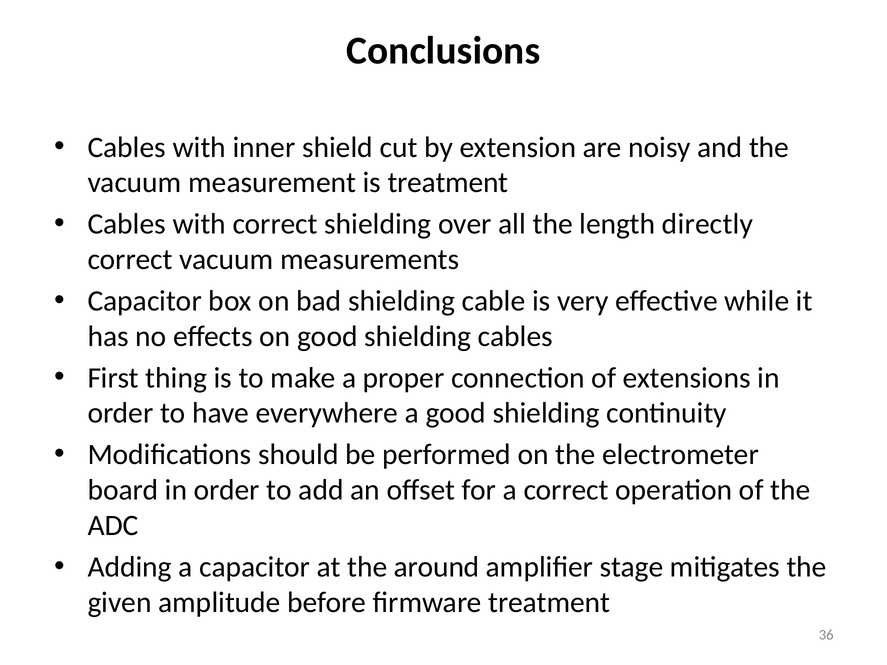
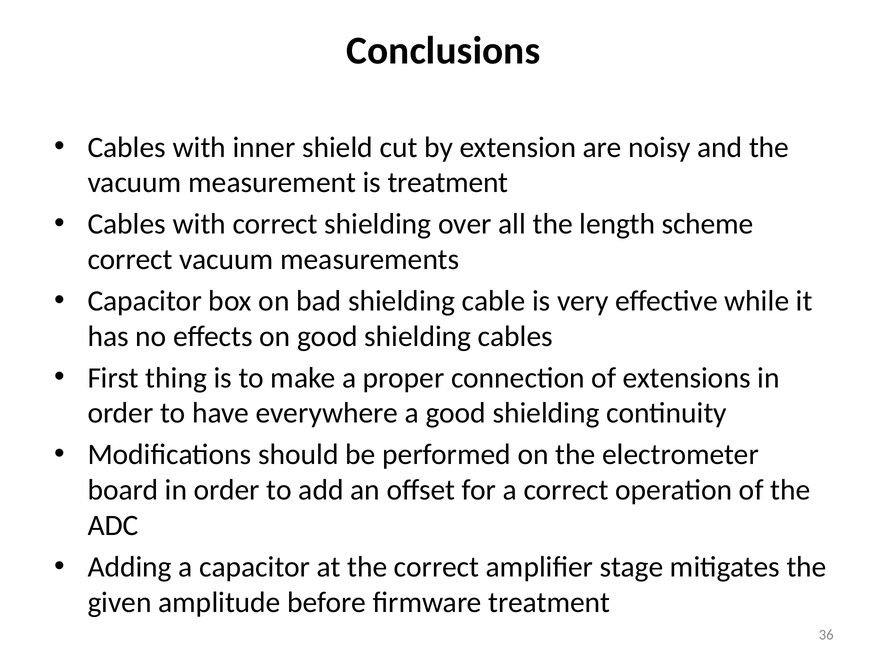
directly: directly -> scheme
the around: around -> correct
